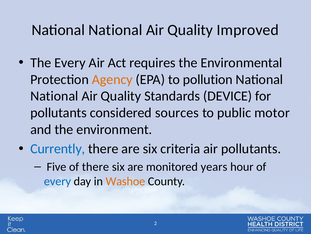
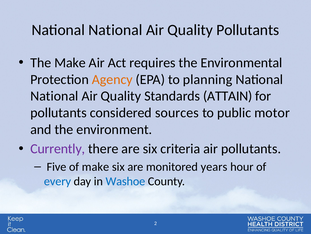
Quality Improved: Improved -> Pollutants
The Every: Every -> Make
pollution: pollution -> planning
DEVICE: DEVICE -> ATTAIN
Currently colour: blue -> purple
of there: there -> make
Washoe colour: orange -> blue
